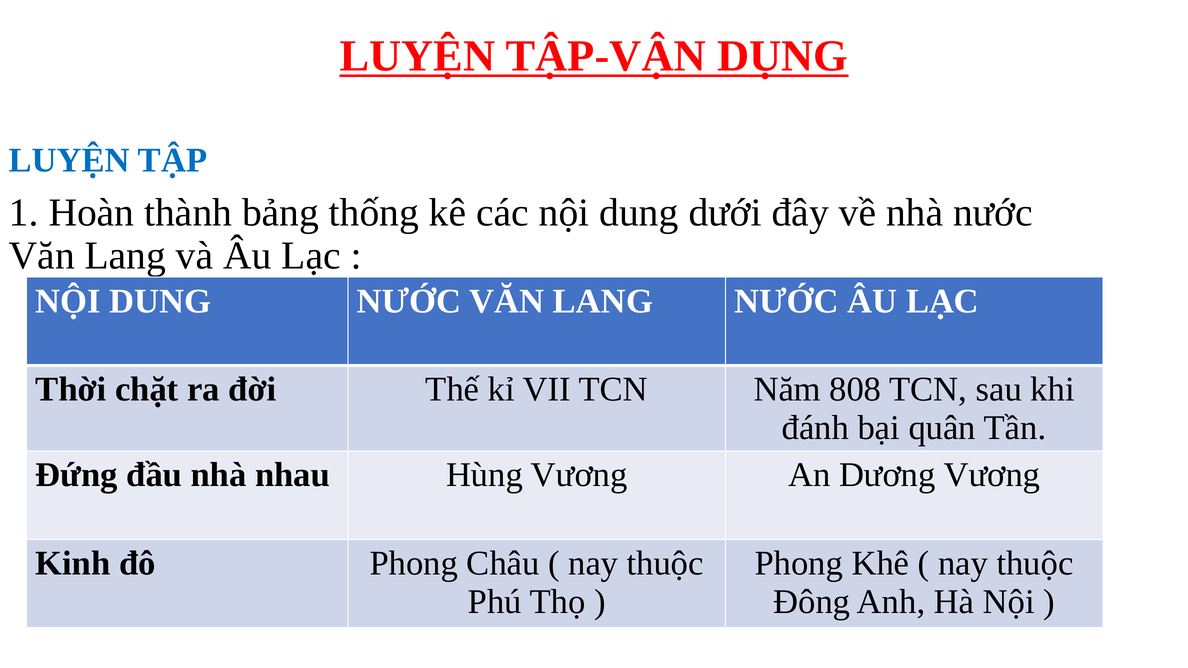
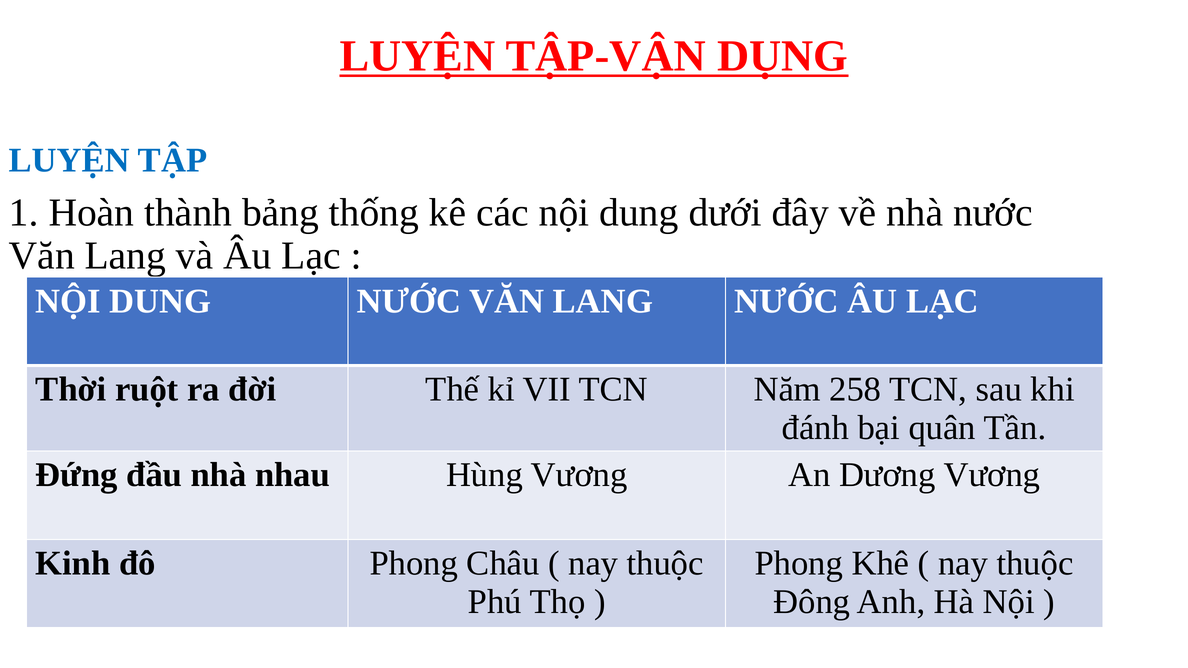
chặt: chặt -> ruột
808: 808 -> 258
